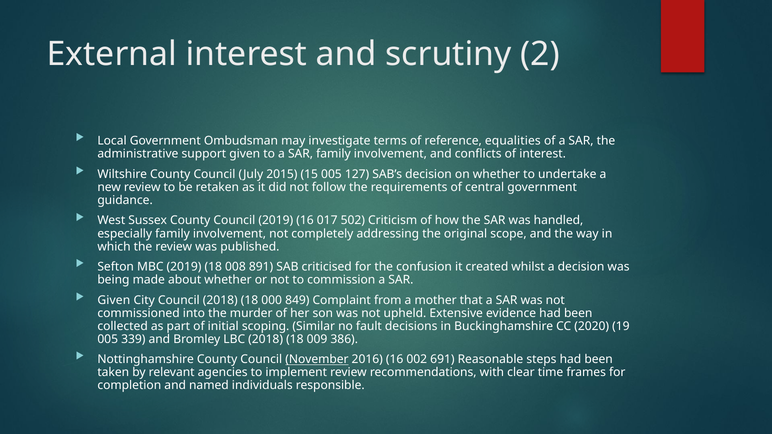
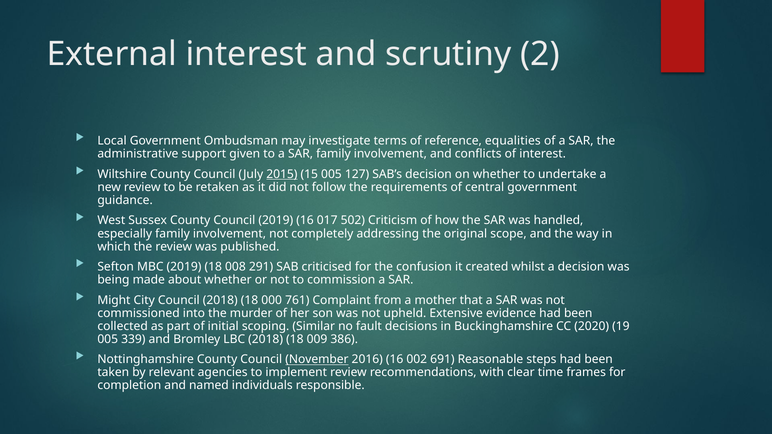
2015 underline: none -> present
891: 891 -> 291
Given at (114, 300): Given -> Might
849: 849 -> 761
